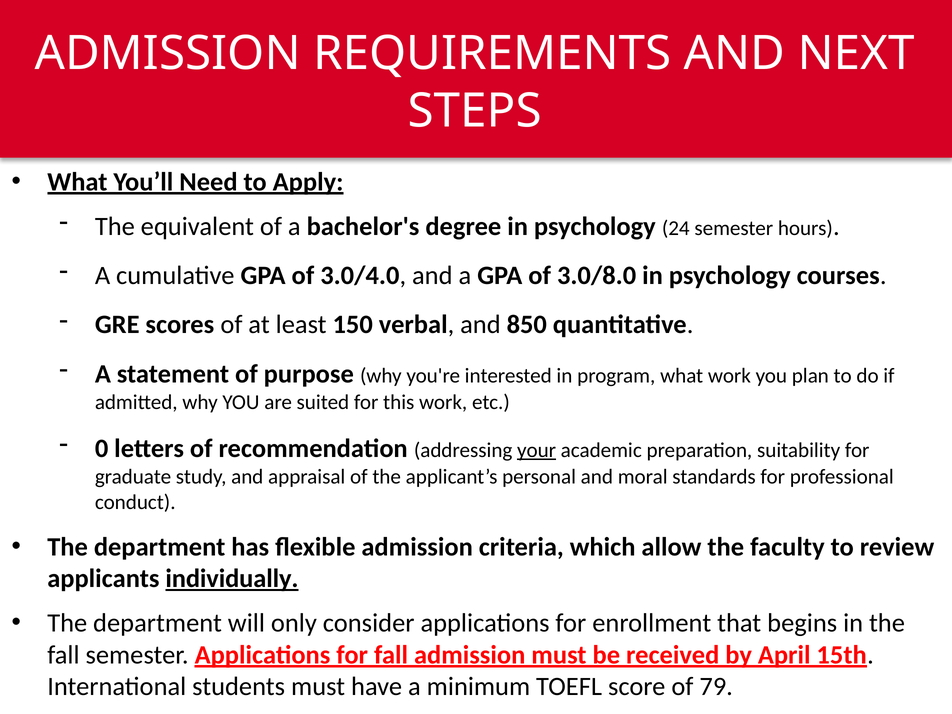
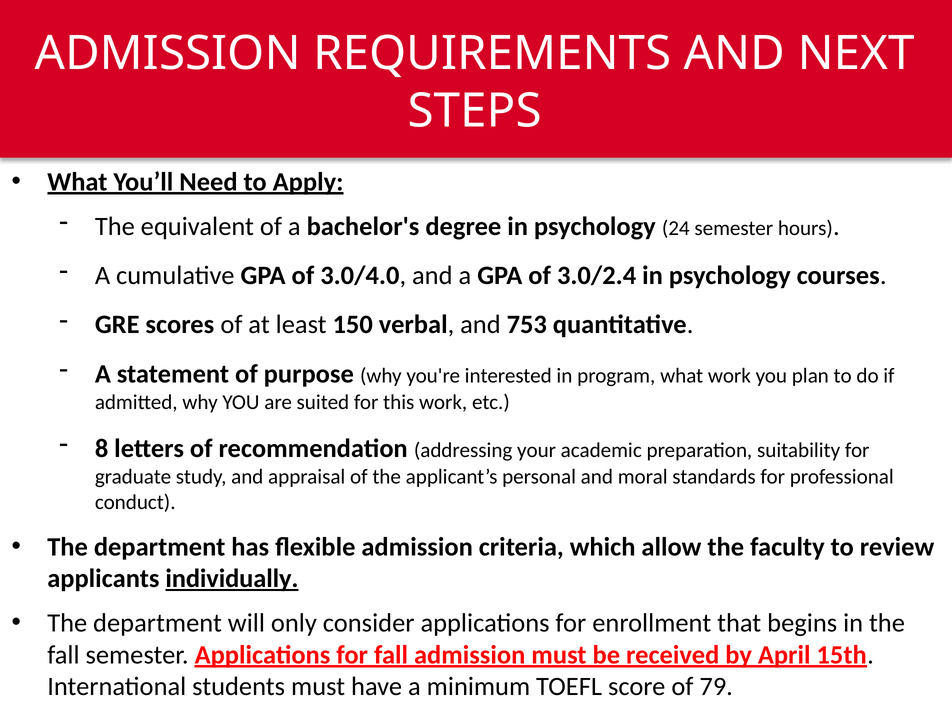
3.0/8.0: 3.0/8.0 -> 3.0/2.4
850: 850 -> 753
0: 0 -> 8
your underline: present -> none
